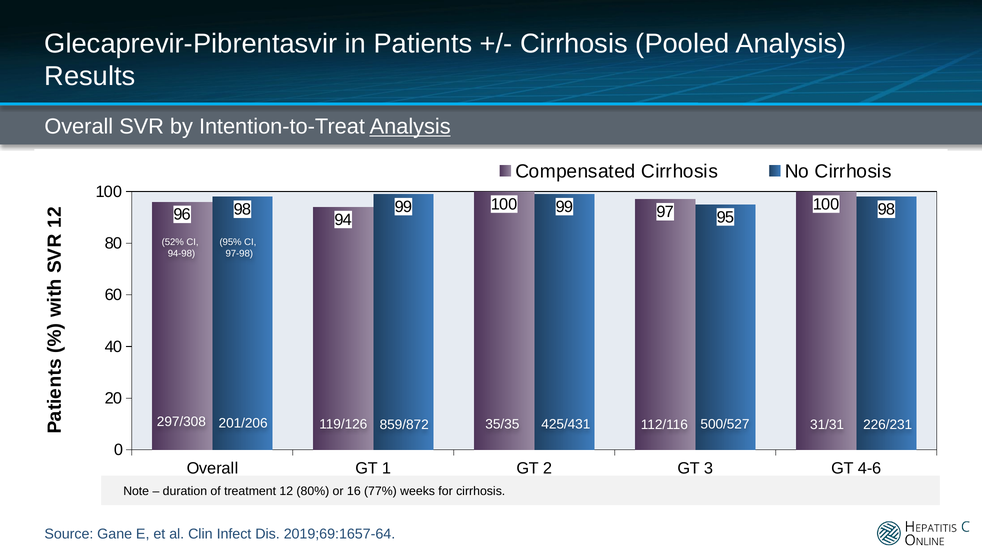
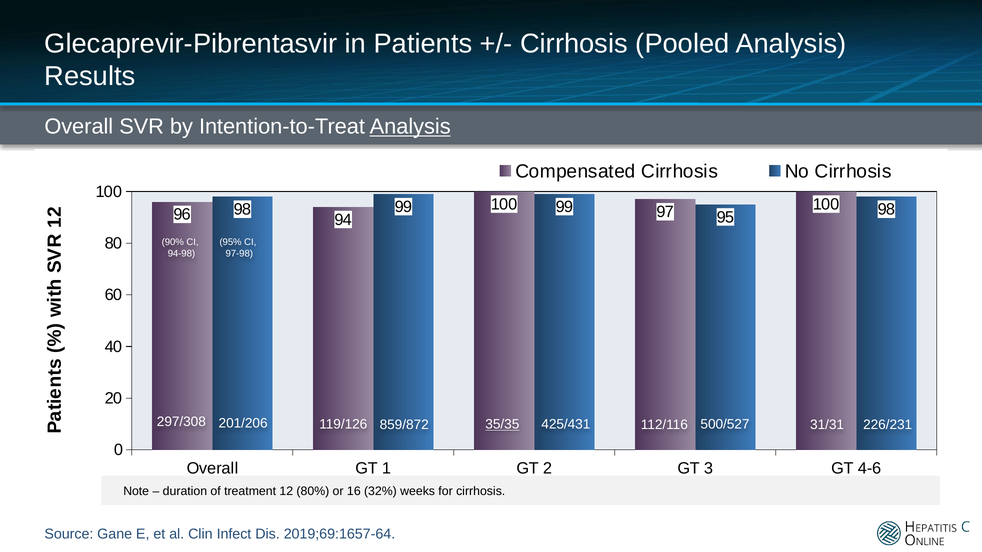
52%: 52% -> 90%
35/35 underline: none -> present
77%: 77% -> 32%
